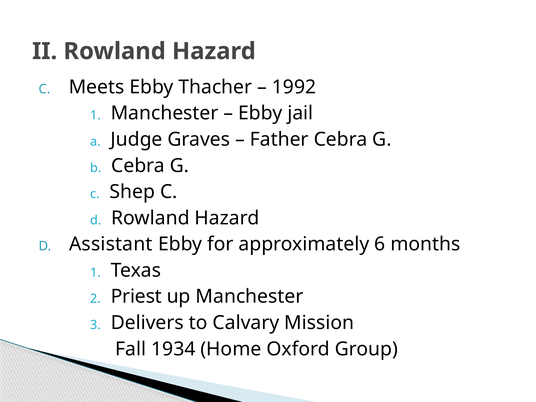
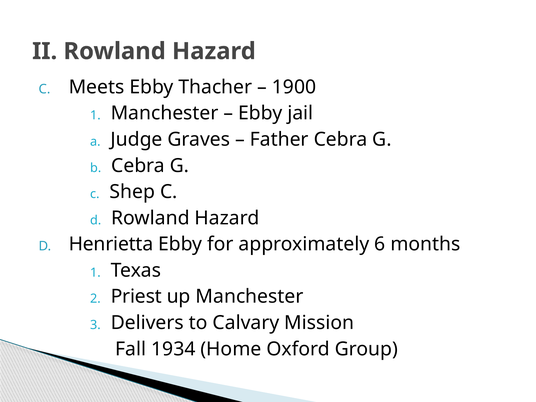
1992: 1992 -> 1900
Assistant: Assistant -> Henrietta
